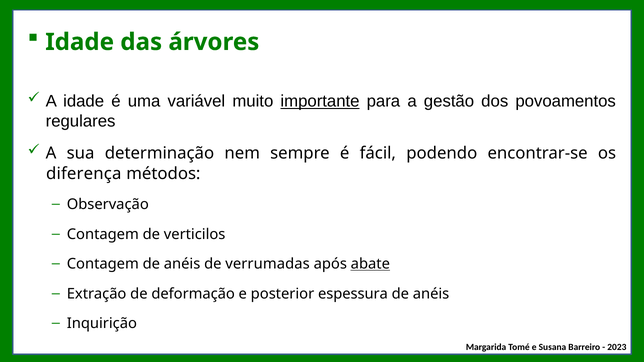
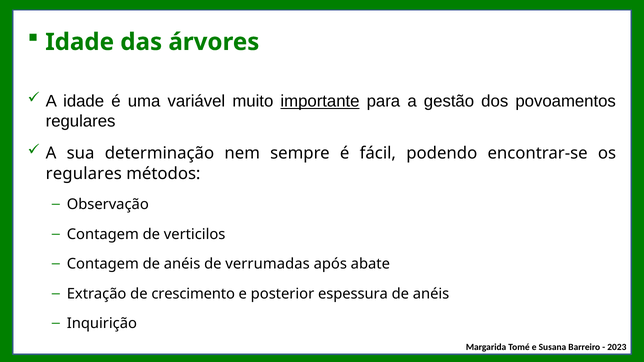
diferença at (84, 174): diferença -> regulares
abate underline: present -> none
deformação: deformação -> crescimento
